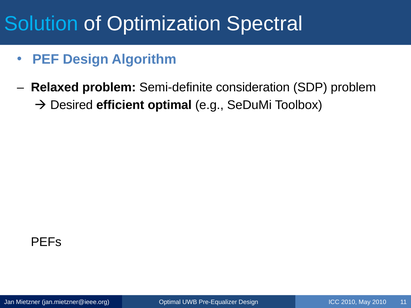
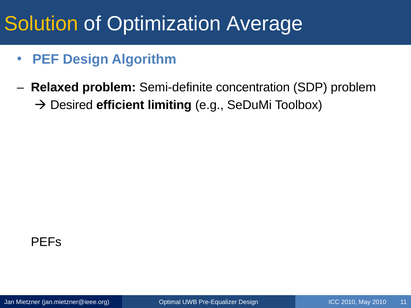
Solution colour: light blue -> yellow
Spectral: Spectral -> Average
consideration: consideration -> concentration
efficient optimal: optimal -> limiting
